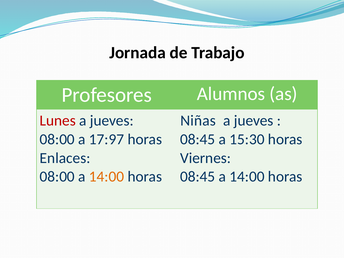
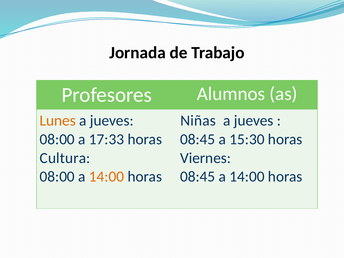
Lunes colour: red -> orange
17:97: 17:97 -> 17:33
Enlaces: Enlaces -> Cultura
